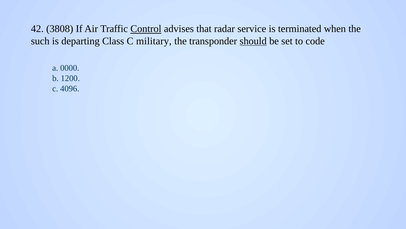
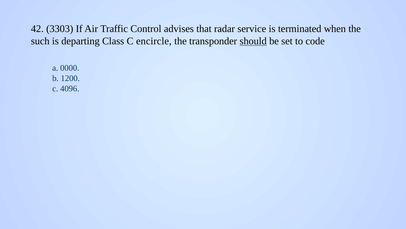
3808: 3808 -> 3303
Control underline: present -> none
military: military -> encircle
